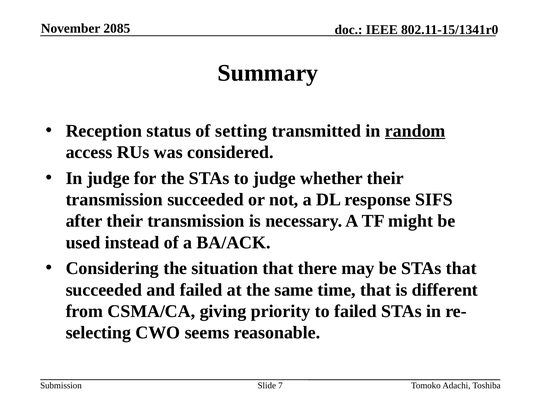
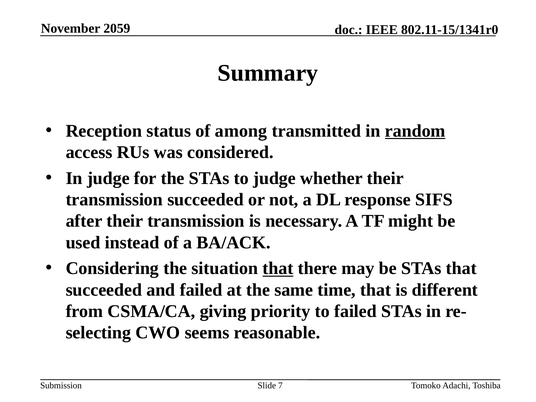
2085: 2085 -> 2059
setting: setting -> among
that at (278, 268) underline: none -> present
